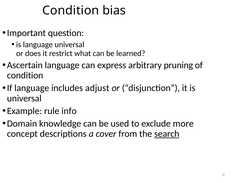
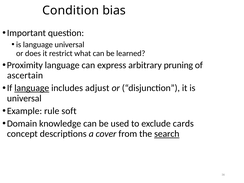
Ascertain: Ascertain -> Proximity
condition at (25, 75): condition -> ascertain
language at (32, 88) underline: none -> present
info: info -> soft
more: more -> cards
